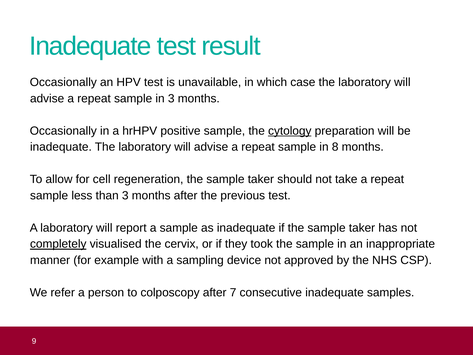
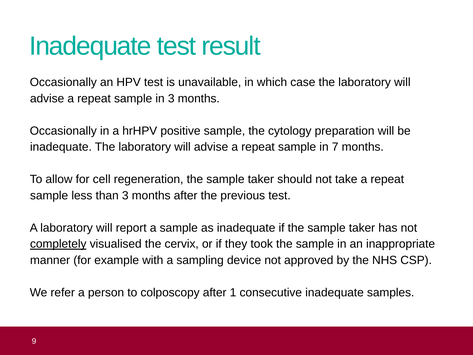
cytology underline: present -> none
8: 8 -> 7
7: 7 -> 1
